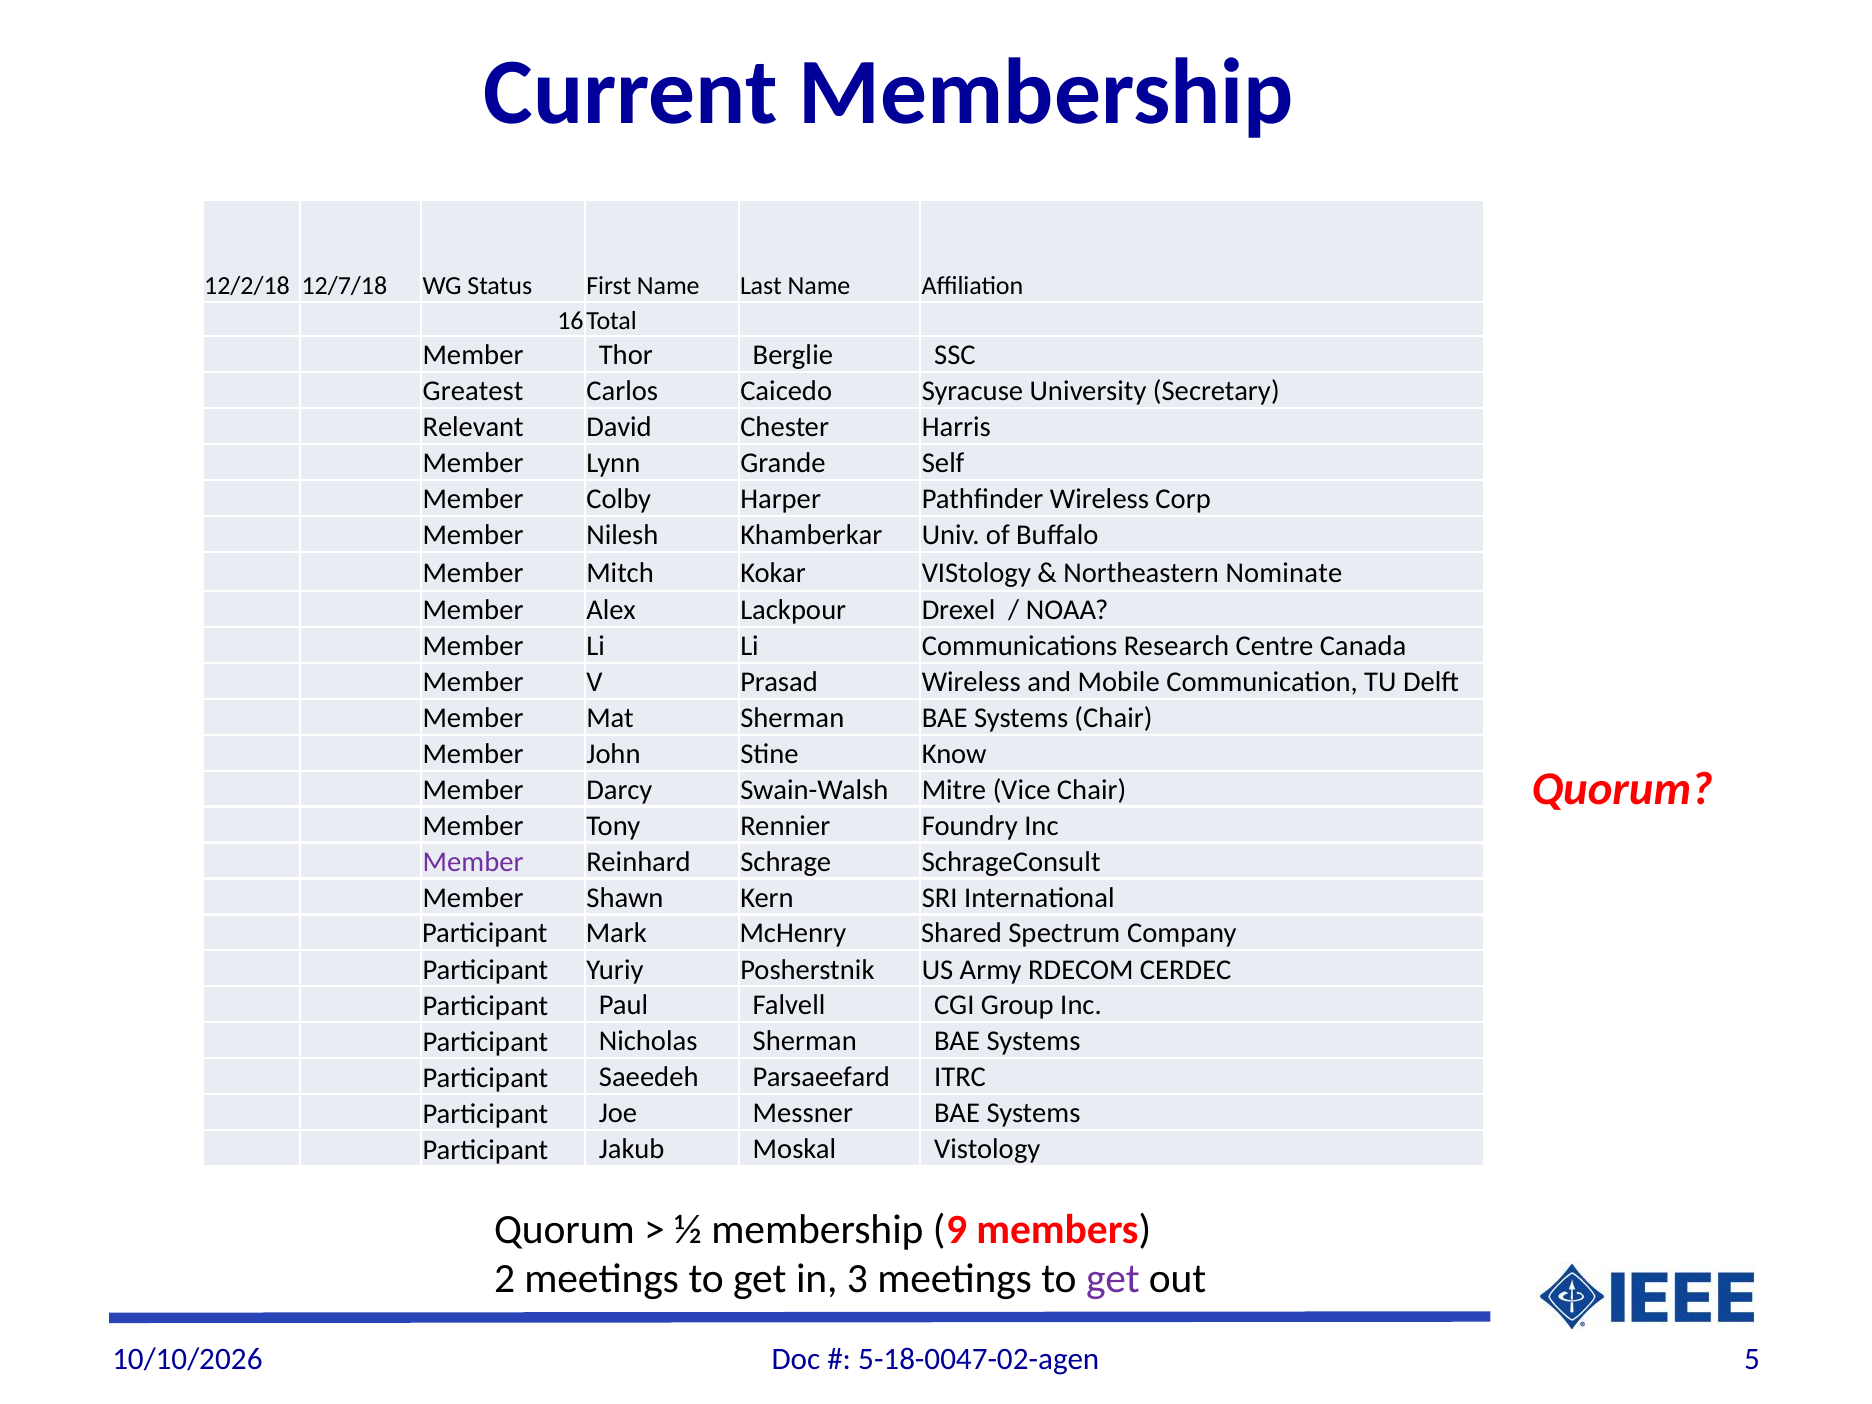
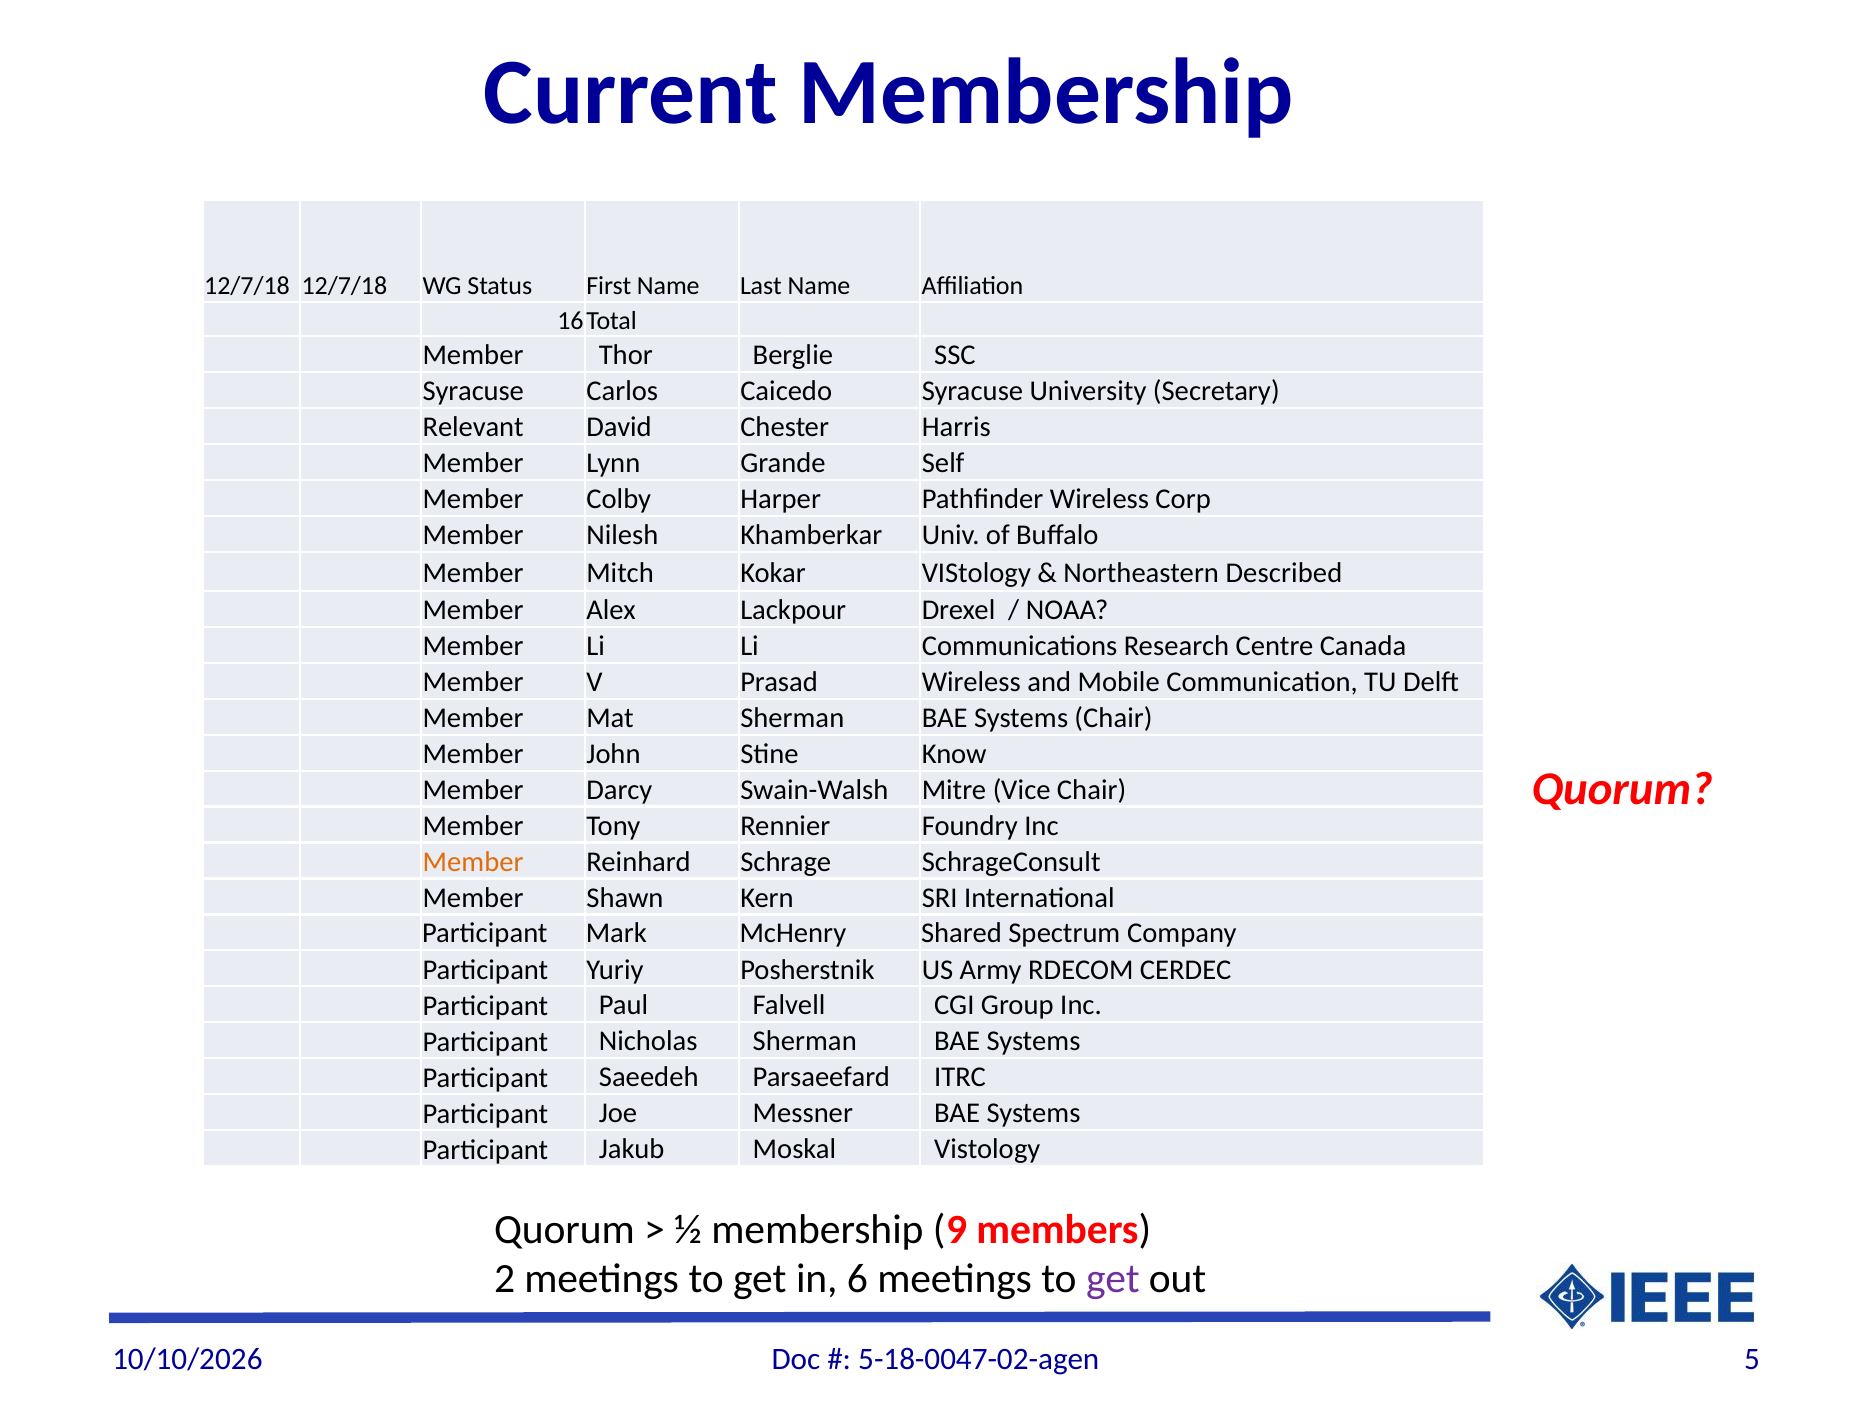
12/2/18 at (247, 286): 12/2/18 -> 12/7/18
Greatest at (473, 391): Greatest -> Syracuse
Nominate: Nominate -> Described
Member at (473, 862) colour: purple -> orange
3: 3 -> 6
